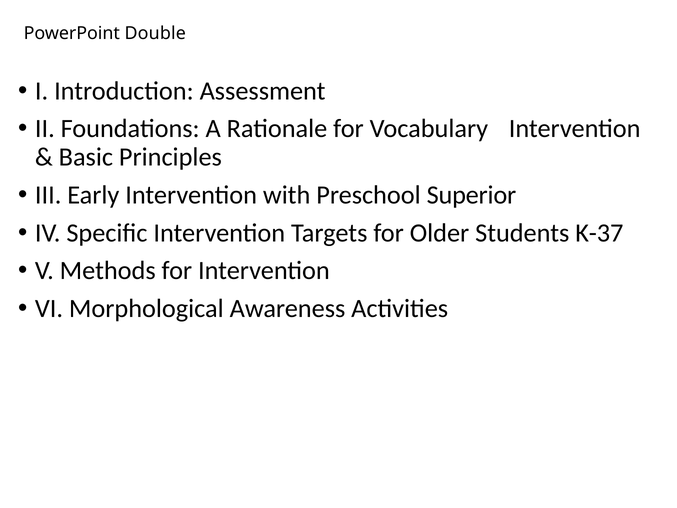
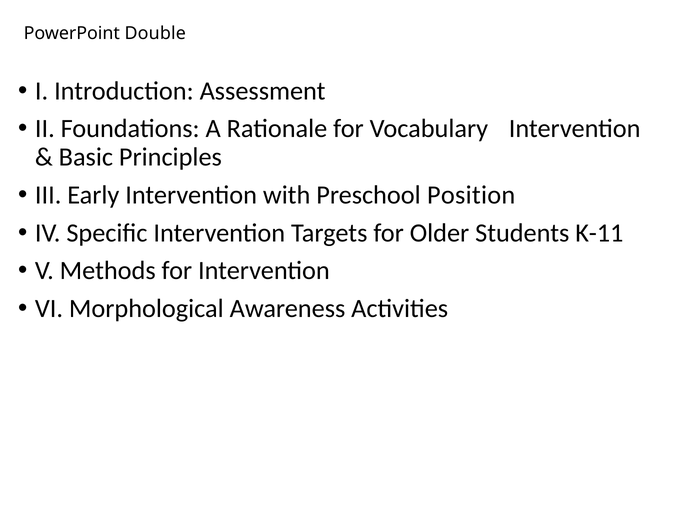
Superior: Superior -> Position
K-37: K-37 -> K-11
